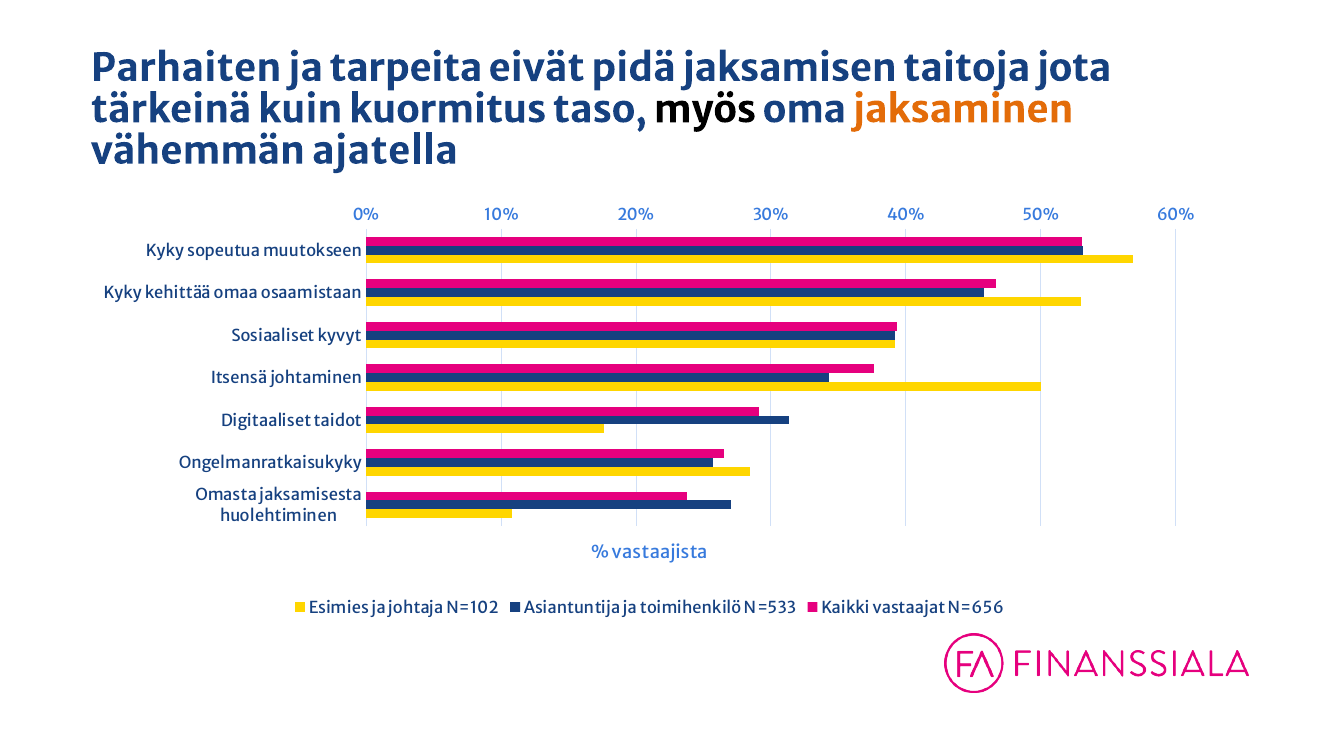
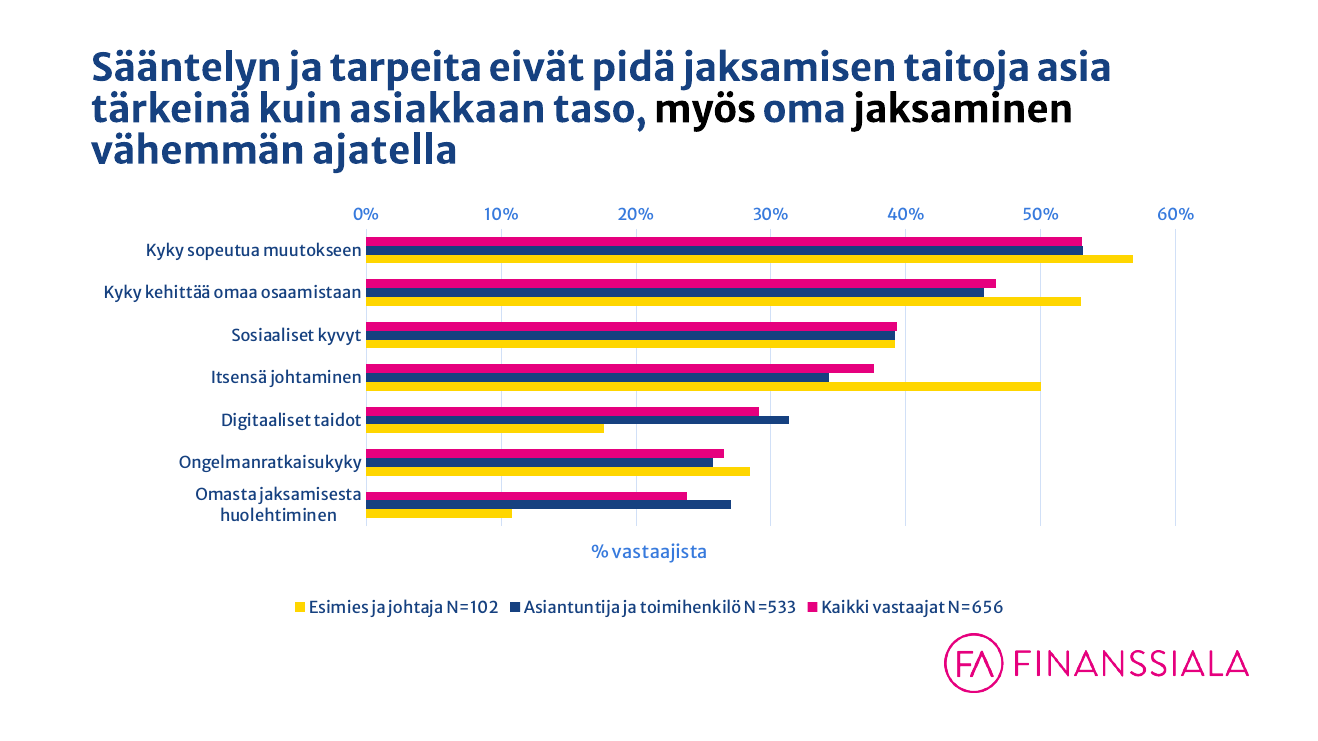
Parhaiten: Parhaiten -> Sääntelyn
jota: jota -> asia
kuormitus: kuormitus -> asiakkaan
jaksaminen colour: orange -> black
